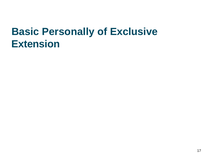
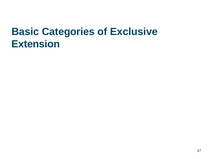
Personally: Personally -> Categories
